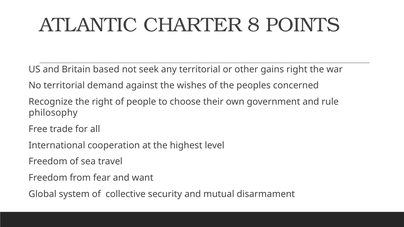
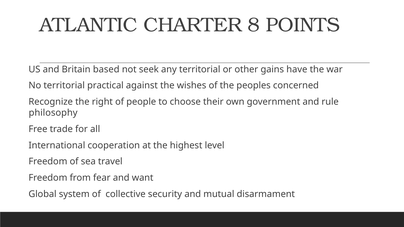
gains right: right -> have
demand: demand -> practical
